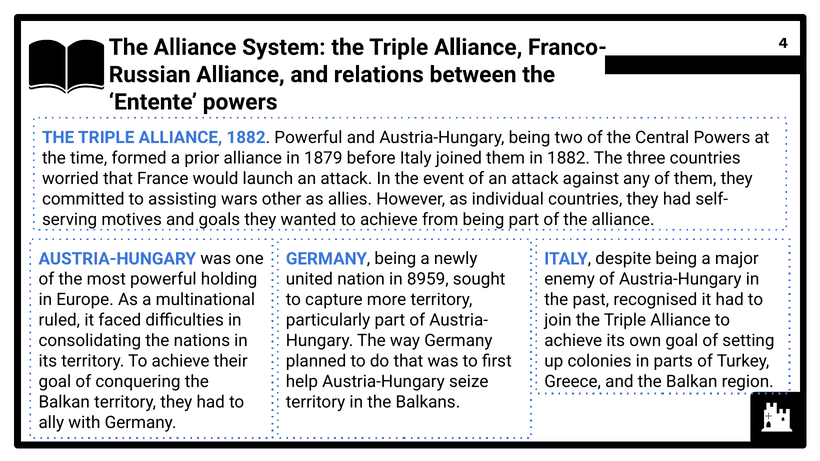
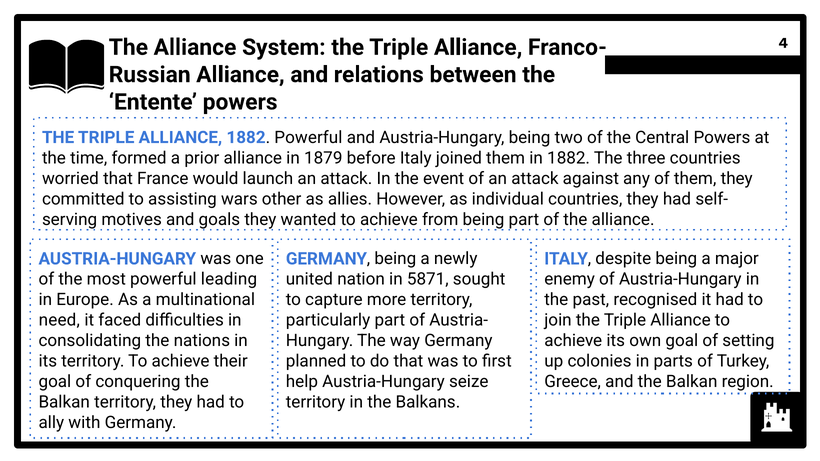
holding: holding -> leading
8959: 8959 -> 5871
ruled: ruled -> need
